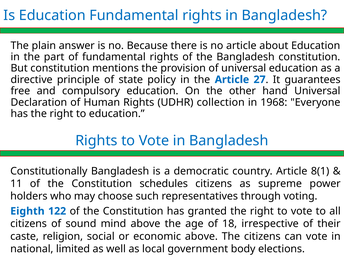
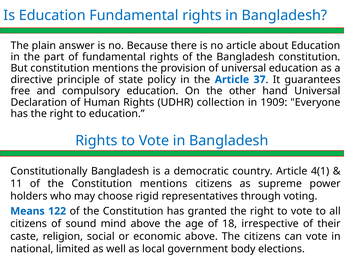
27: 27 -> 37
1968: 1968 -> 1909
8(1: 8(1 -> 4(1
the Constitution schedules: schedules -> mentions
such: such -> rigid
Eighth: Eighth -> Means
